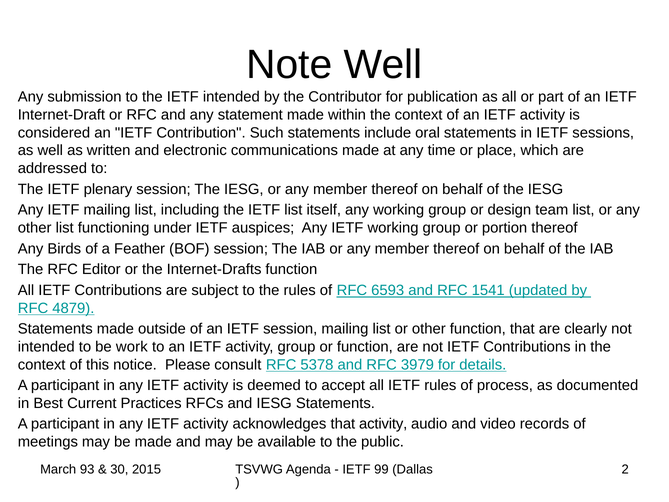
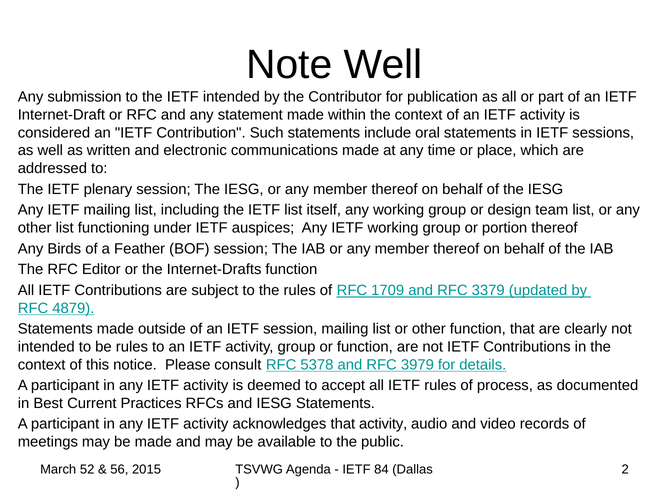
6593: 6593 -> 1709
1541: 1541 -> 3379
be work: work -> rules
93: 93 -> 52
30: 30 -> 56
99: 99 -> 84
